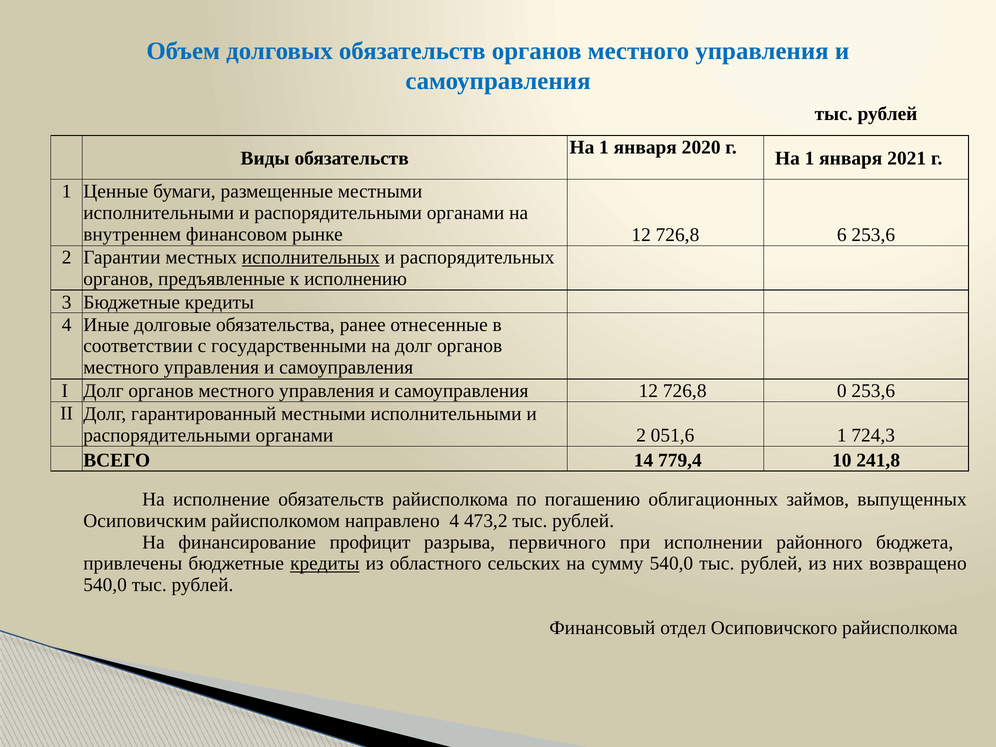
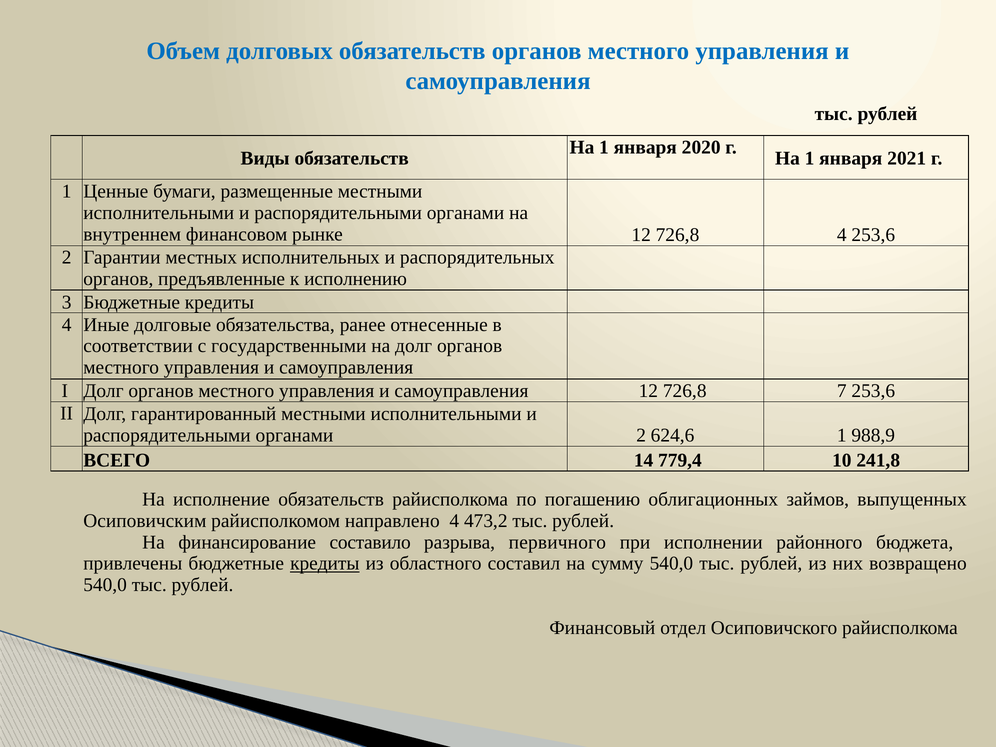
726,8 6: 6 -> 4
исполнительных underline: present -> none
0: 0 -> 7
051,6: 051,6 -> 624,6
724,3: 724,3 -> 988,9
профицит: профицит -> составило
сельских: сельских -> составил
